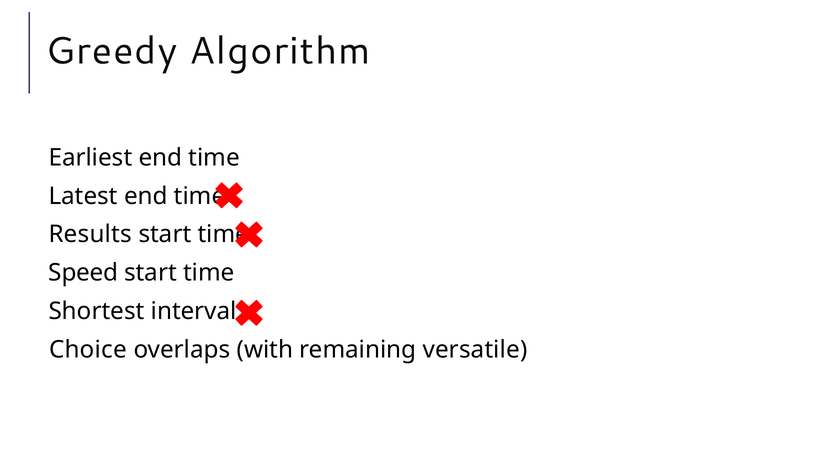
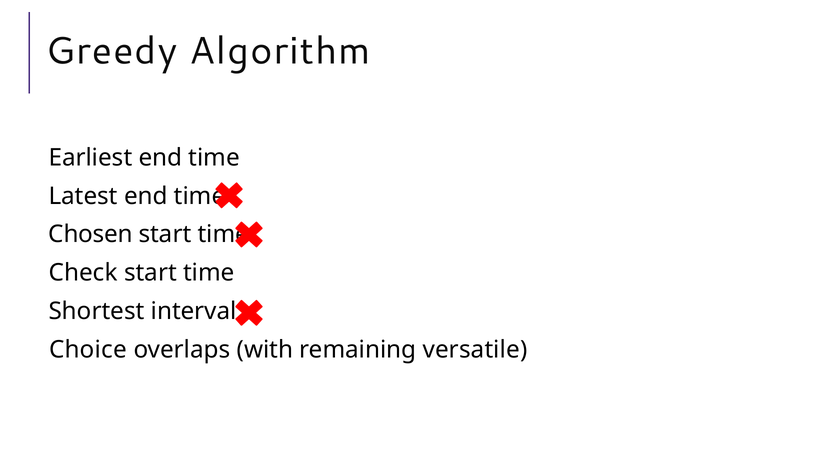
Results: Results -> Chosen
Speed: Speed -> Check
